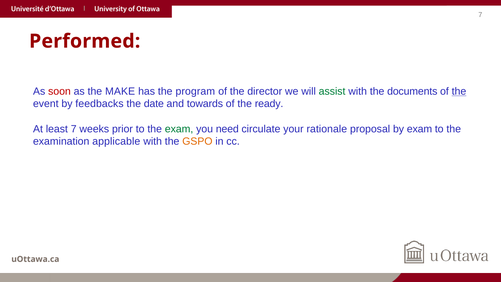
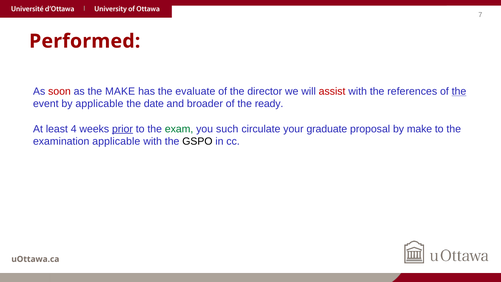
program: program -> evaluate
assist colour: green -> red
documents: documents -> references
by feedbacks: feedbacks -> applicable
towards: towards -> broader
least 7: 7 -> 4
prior underline: none -> present
need: need -> such
rationale: rationale -> graduate
by exam: exam -> make
GSPO colour: orange -> black
